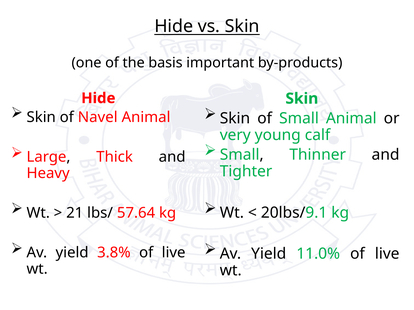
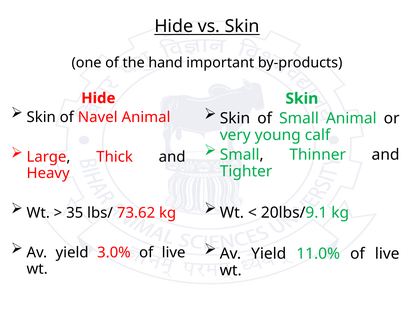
basis: basis -> hand
21: 21 -> 35
57.64: 57.64 -> 73.62
3.8%: 3.8% -> 3.0%
